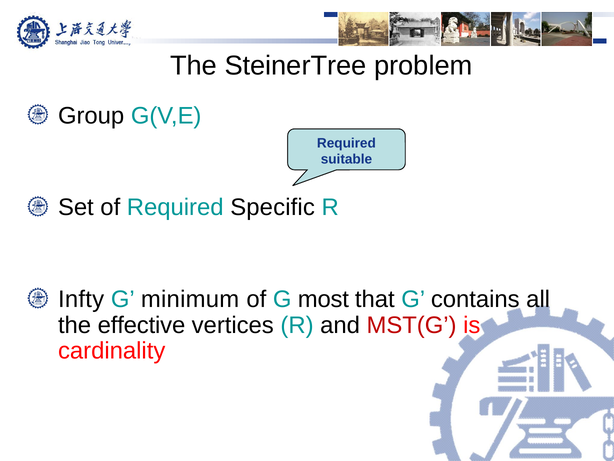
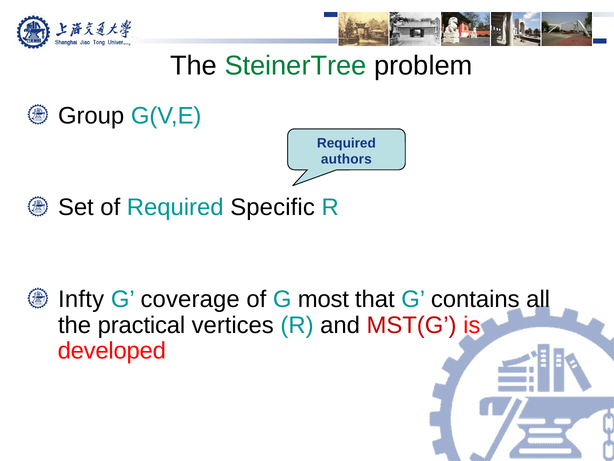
SteinerTree colour: black -> green
suitable: suitable -> authors
minimum: minimum -> coverage
effective: effective -> practical
cardinality: cardinality -> developed
